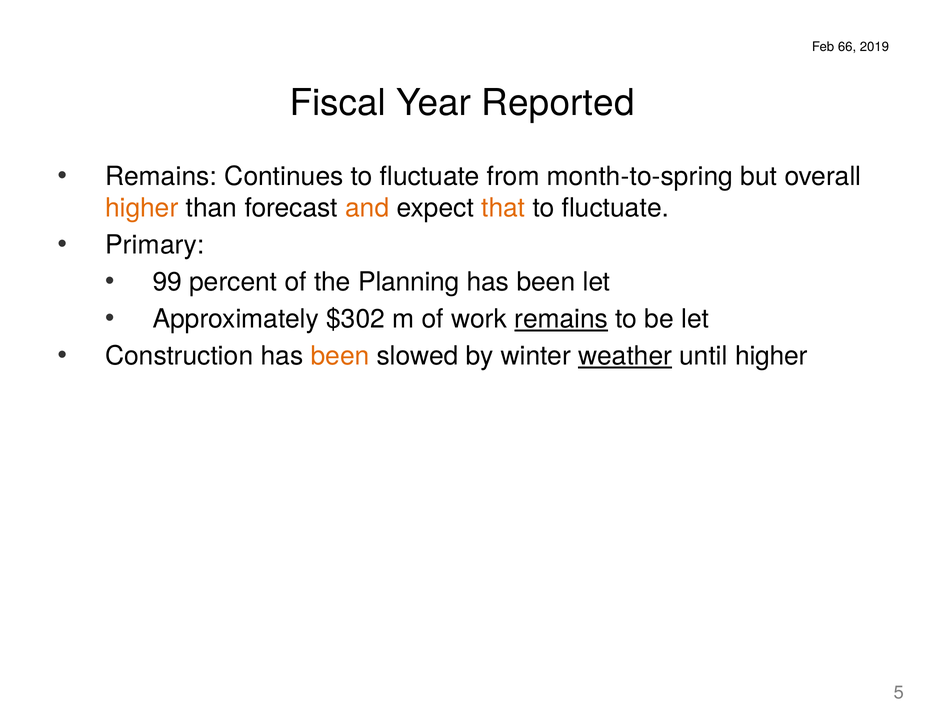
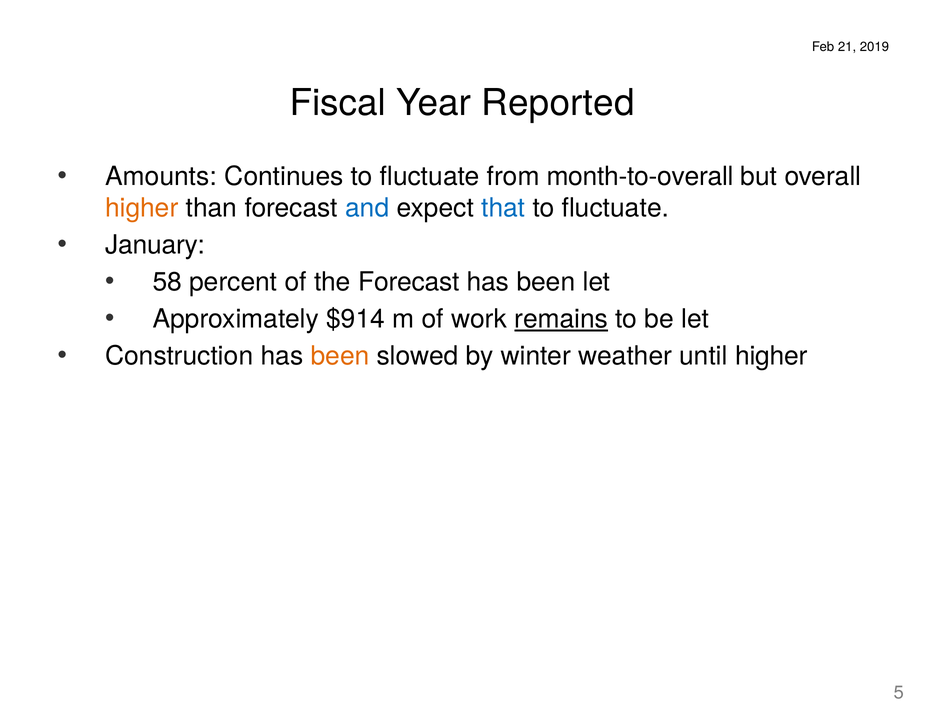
66: 66 -> 21
Remains at (161, 176): Remains -> Amounts
month-to-spring: month-to-spring -> month-to-overall
and colour: orange -> blue
that colour: orange -> blue
Primary: Primary -> January
99: 99 -> 58
the Planning: Planning -> Forecast
$302: $302 -> $914
weather underline: present -> none
